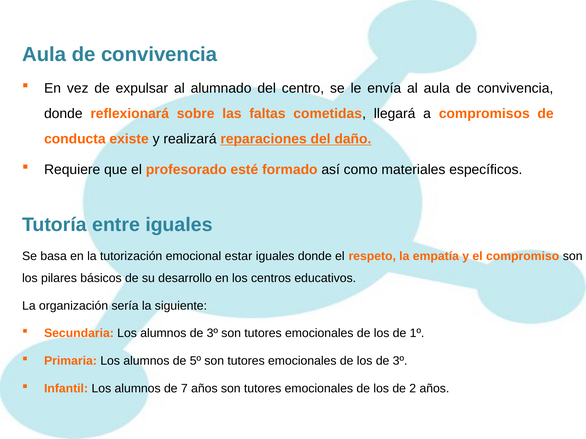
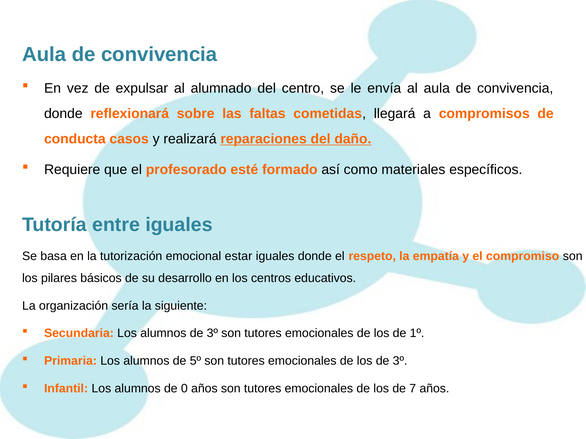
existe: existe -> casos
7: 7 -> 0
2: 2 -> 7
